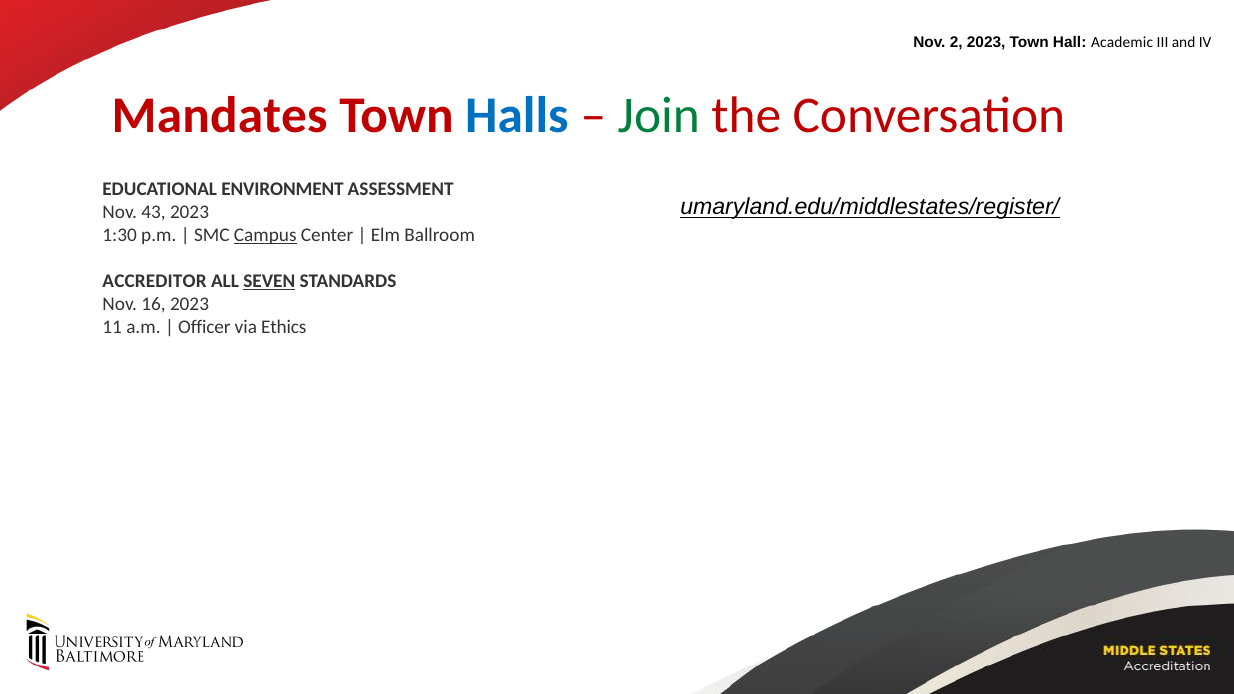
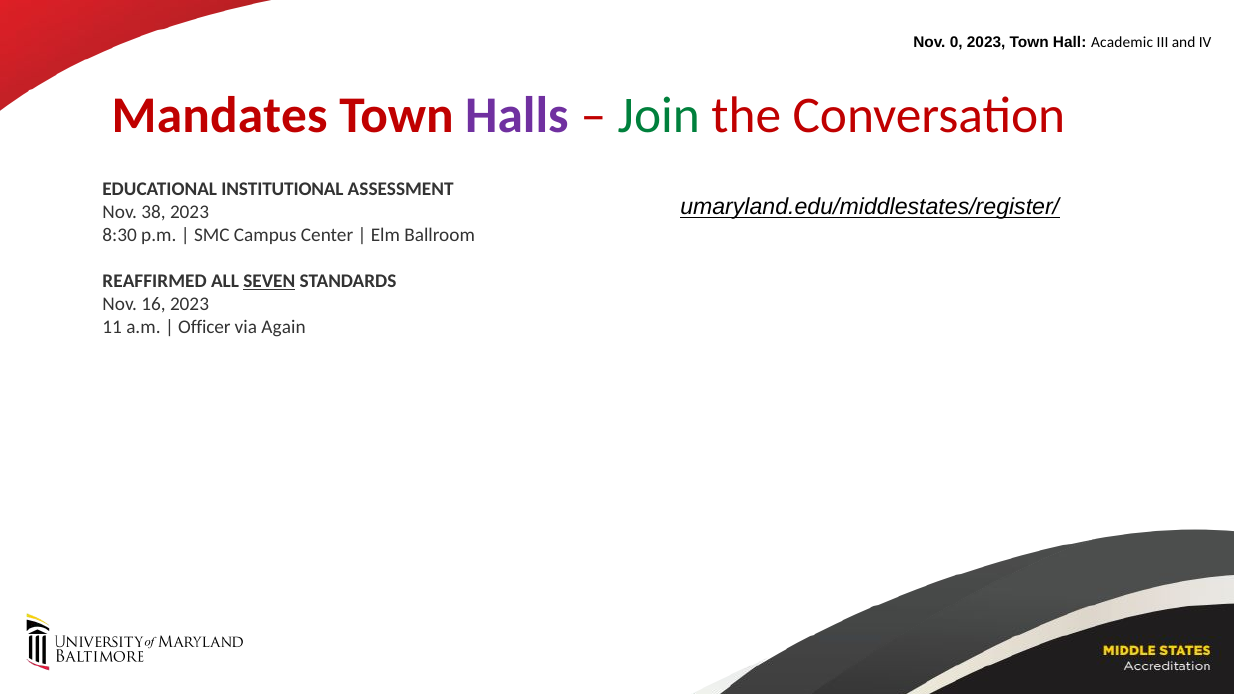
2: 2 -> 0
Halls colour: blue -> purple
ENVIRONMENT: ENVIRONMENT -> INSTITUTIONAL
43: 43 -> 38
1:30: 1:30 -> 8:30
Campus underline: present -> none
ACCREDITOR: ACCREDITOR -> REAFFIRMED
Ethics: Ethics -> Again
